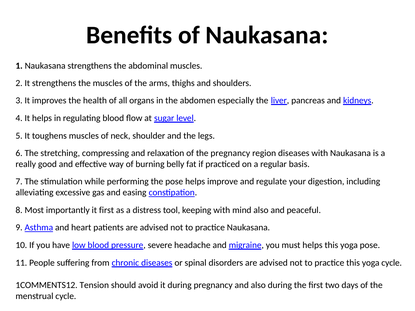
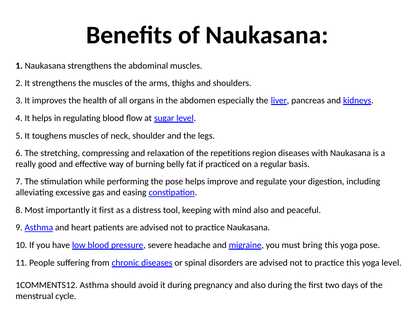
the pregnancy: pregnancy -> repetitions
must helps: helps -> bring
yoga cycle: cycle -> level
1COMMENTS12 Tension: Tension -> Asthma
